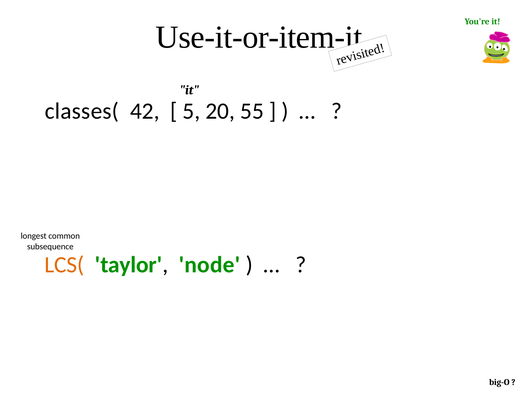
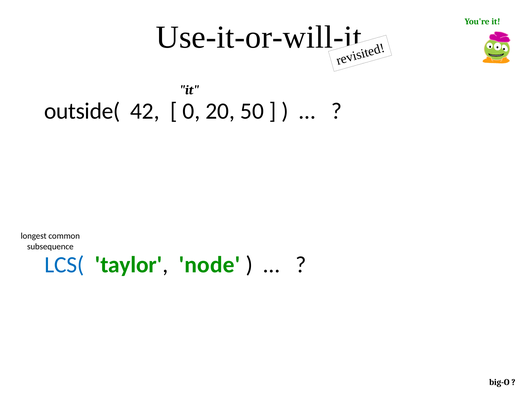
Use-it-or-item-it: Use-it-or-item-it -> Use-it-or-will-it
classes(: classes( -> outside(
5: 5 -> 0
55: 55 -> 50
LCS( colour: orange -> blue
